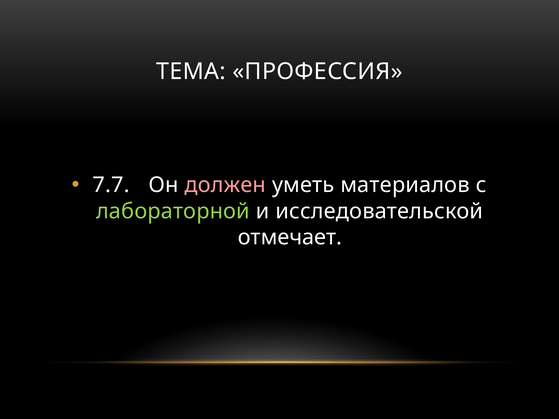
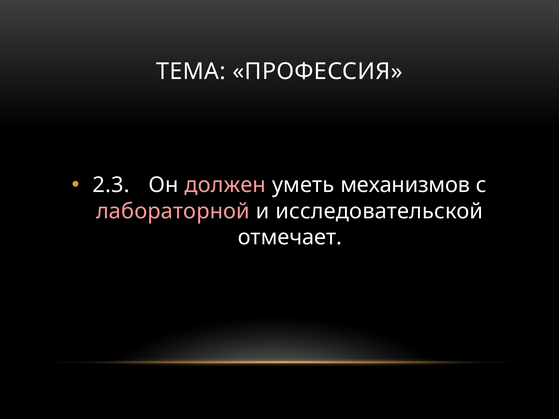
7.7: 7.7 -> 2.3
материалов: материалов -> механизмов
лабораторной colour: light green -> pink
